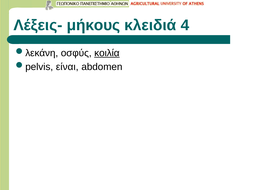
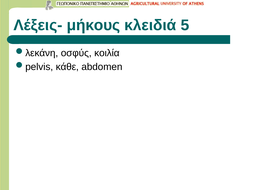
4: 4 -> 5
κοιλία underline: present -> none
είναι: είναι -> κάθε
